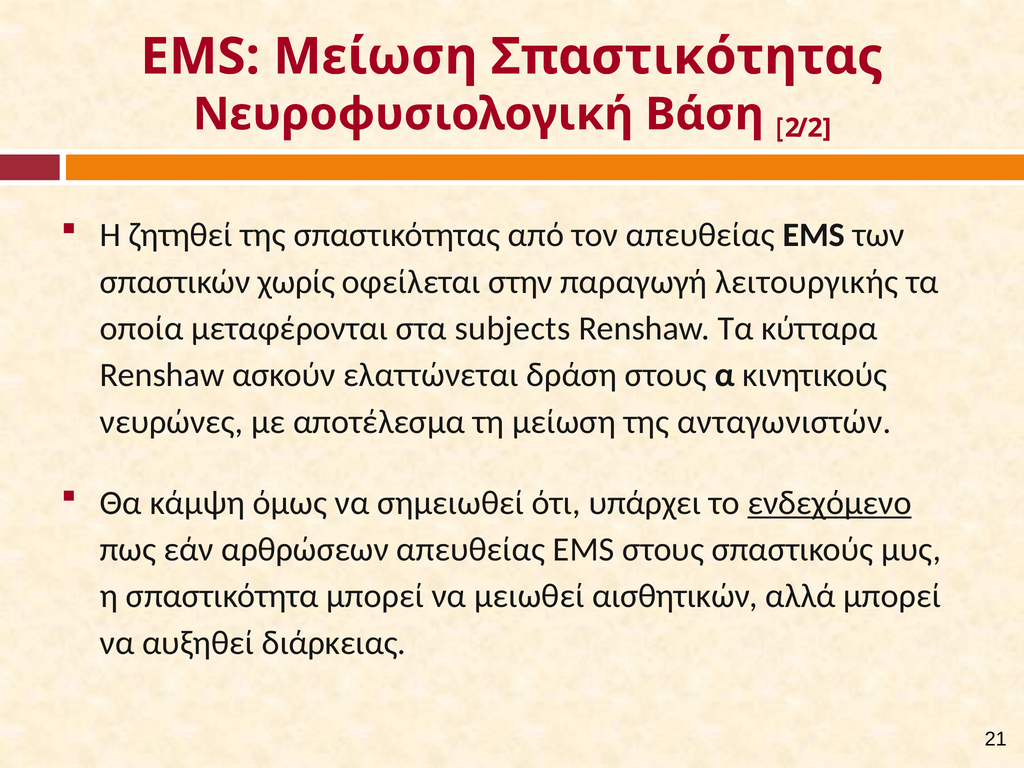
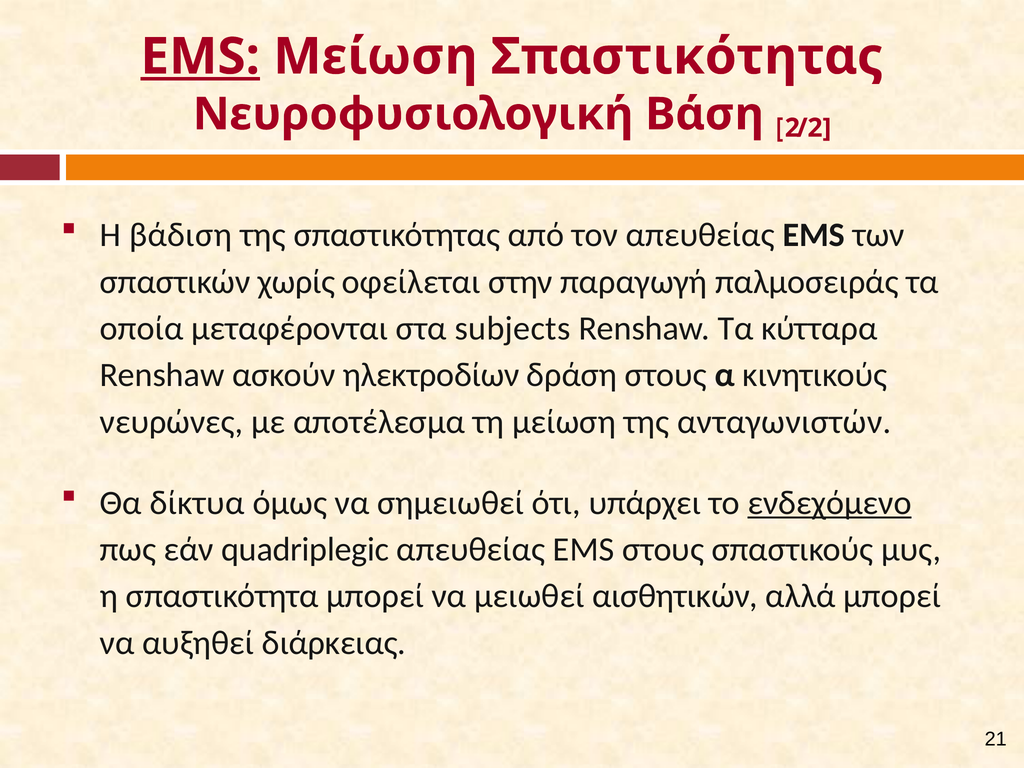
EMS at (200, 57) underline: none -> present
ζητηθεί: ζητηθεί -> βάδιση
λειτουργικής: λειτουργικής -> παλμοσειράς
ελαττώνεται: ελαττώνεται -> ηλεκτροδίων
κάμψη: κάμψη -> δίκτυα
αρθρώσεων: αρθρώσεων -> quadriplegic
